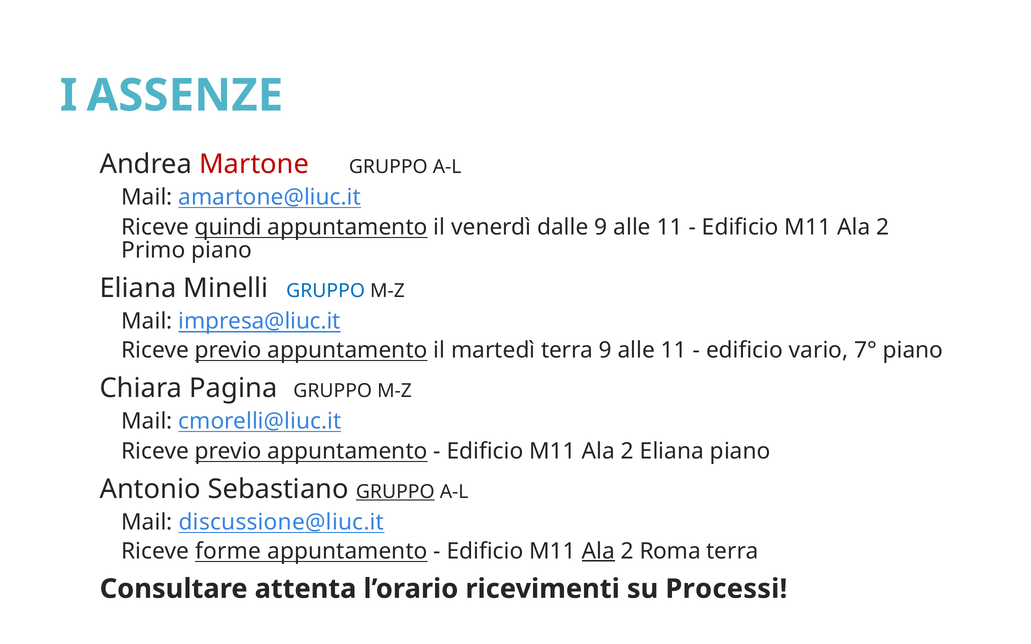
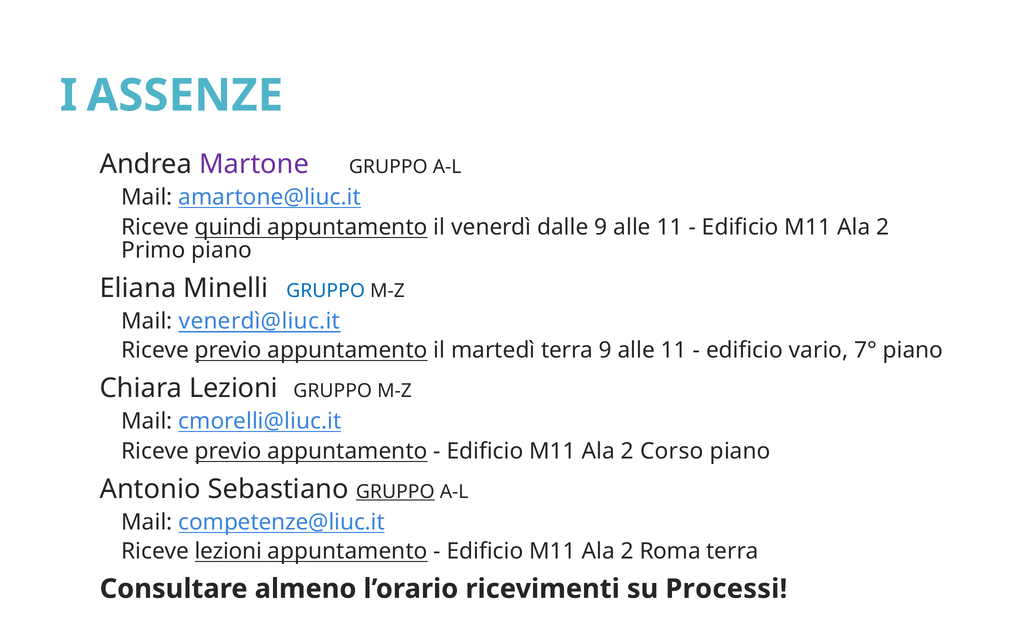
Martone colour: red -> purple
impresa@liuc.it: impresa@liuc.it -> venerdì@liuc.it
Chiara Pagina: Pagina -> Lezioni
2 Eliana: Eliana -> Corso
discussione@liuc.it: discussione@liuc.it -> competenze@liuc.it
Riceve forme: forme -> lezioni
Ala at (598, 551) underline: present -> none
attenta: attenta -> almeno
